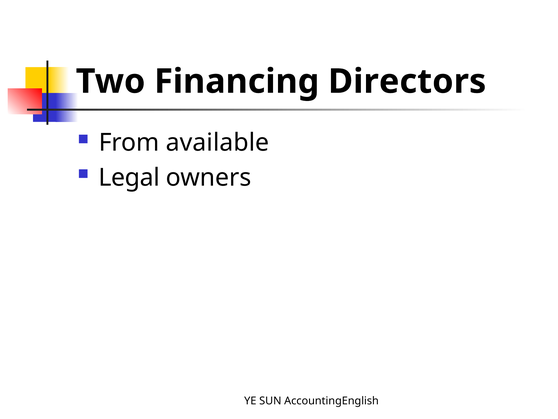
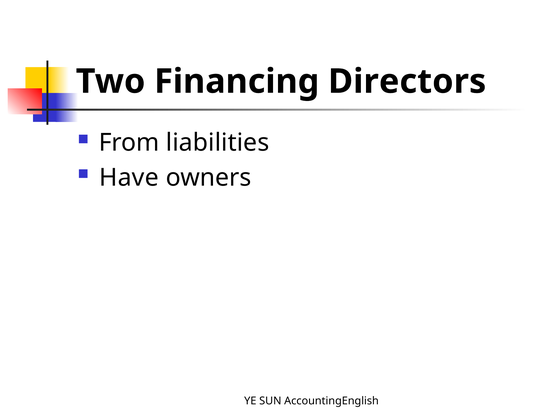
available: available -> liabilities
Legal: Legal -> Have
